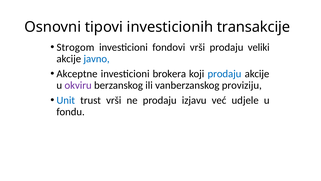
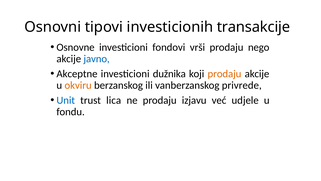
Strogom: Strogom -> Osnovne
veliki: veliki -> nego
brokera: brokera -> dužnika
prodaju at (224, 74) colour: blue -> orange
okviru colour: purple -> orange
proviziju: proviziju -> privrede
trust vrši: vrši -> lica
